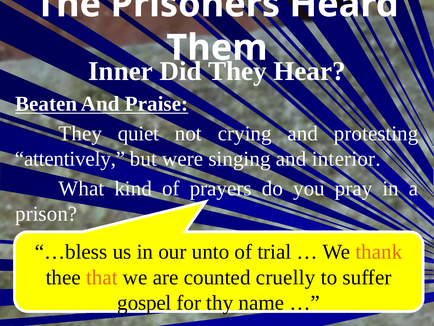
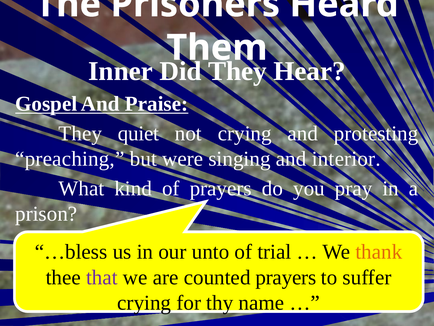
Beaten: Beaten -> Gospel
attentively: attentively -> preaching
that colour: orange -> purple
counted cruelly: cruelly -> prayers
gospel at (144, 302): gospel -> crying
